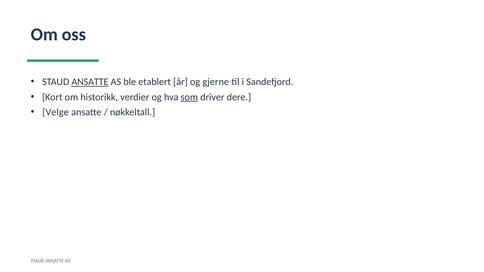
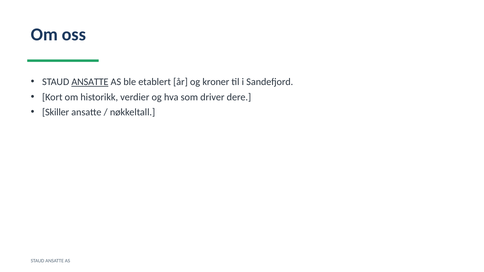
gjerne: gjerne -> kroner
som underline: present -> none
Velge: Velge -> Skiller
